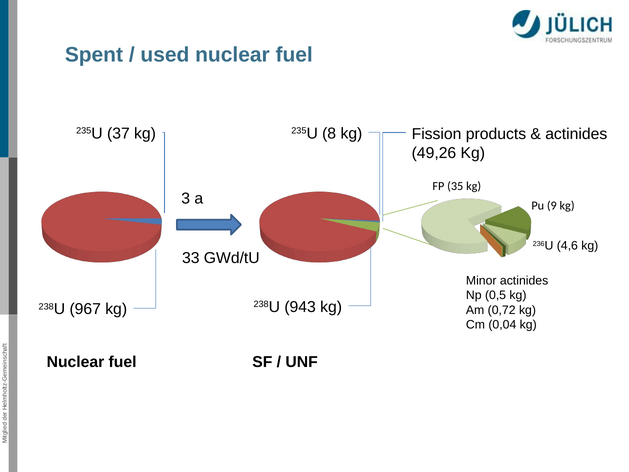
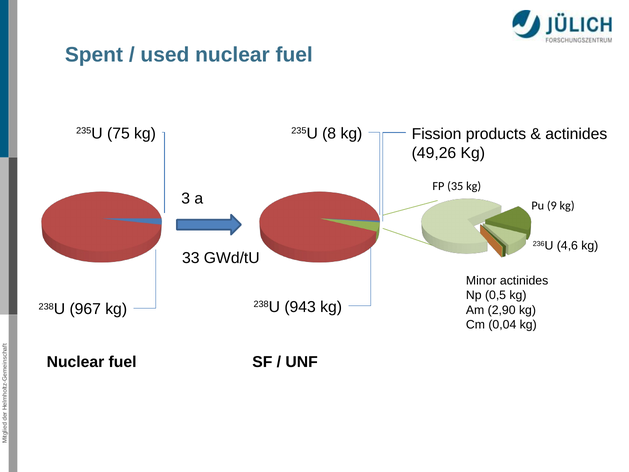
37: 37 -> 75
0,72: 0,72 -> 2,90
